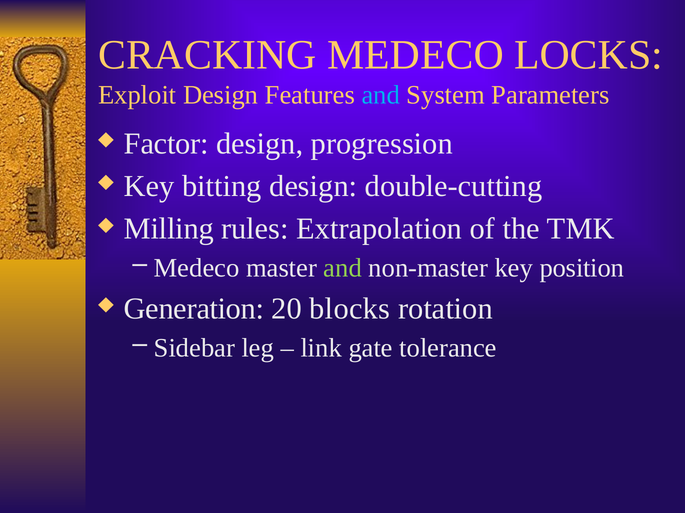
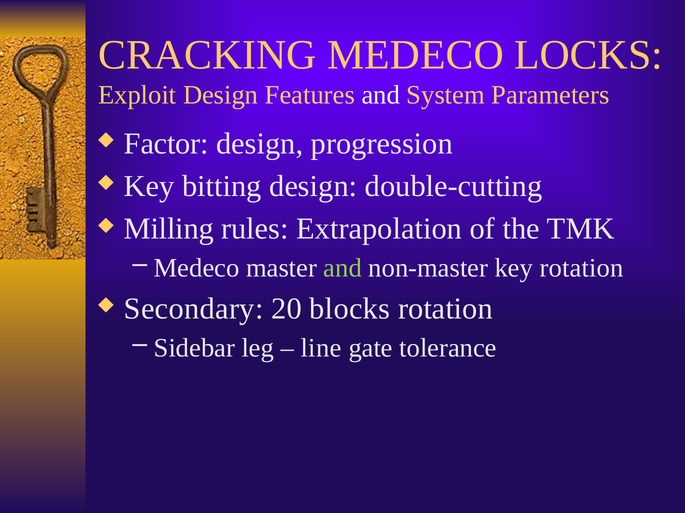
and at (381, 95) colour: light blue -> white
key position: position -> rotation
Generation: Generation -> Secondary
link: link -> line
